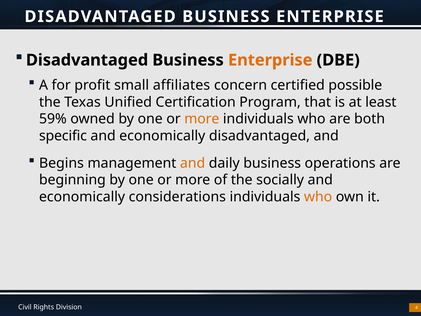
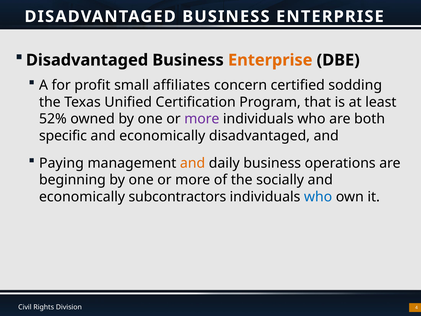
possible: possible -> sodding
59%: 59% -> 52%
more at (202, 119) colour: orange -> purple
Begins: Begins -> Paying
considerations: considerations -> subcontractors
who at (318, 197) colour: orange -> blue
